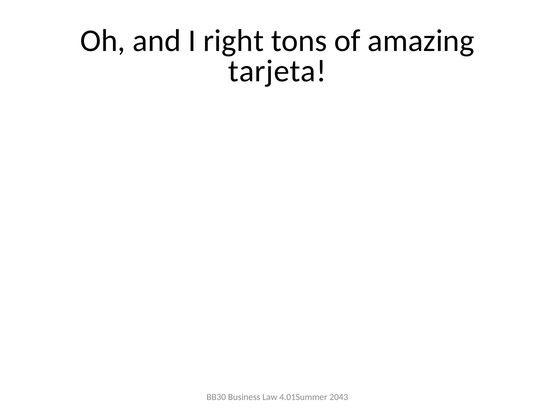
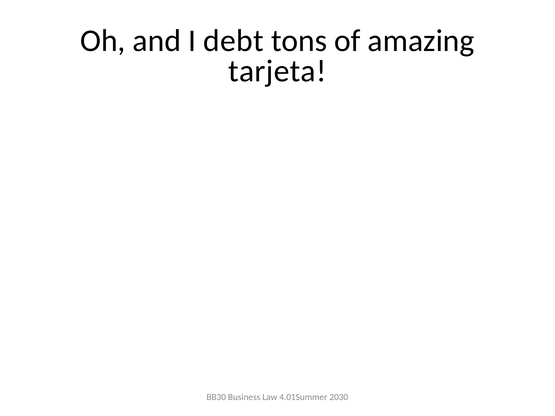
right: right -> debt
2043: 2043 -> 2030
